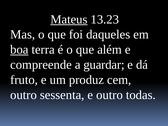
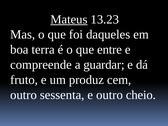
boa underline: present -> none
além: além -> entre
todas: todas -> cheio
